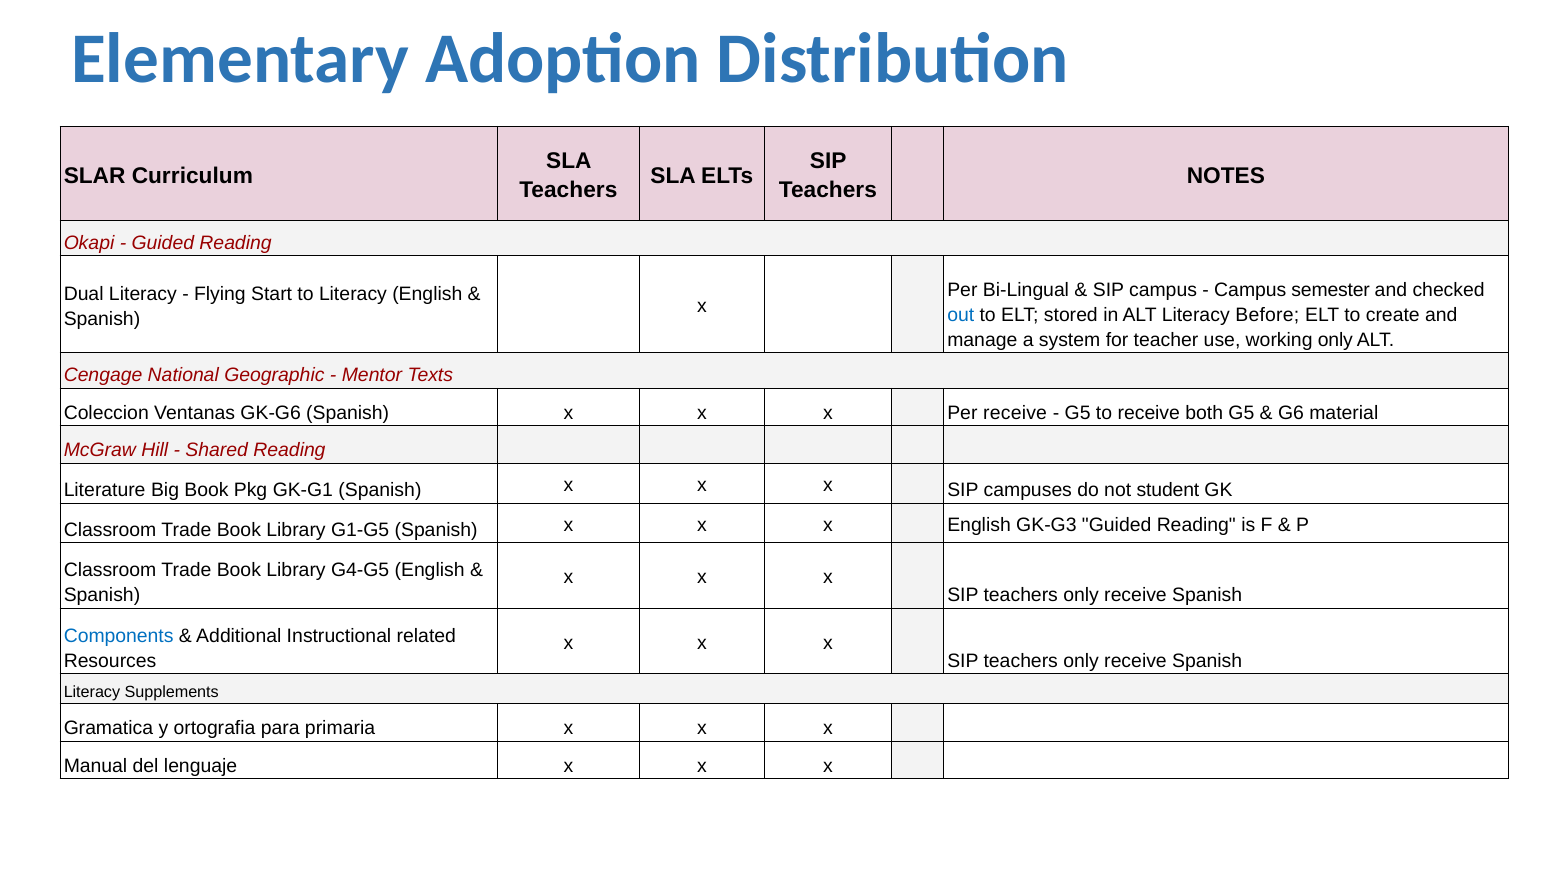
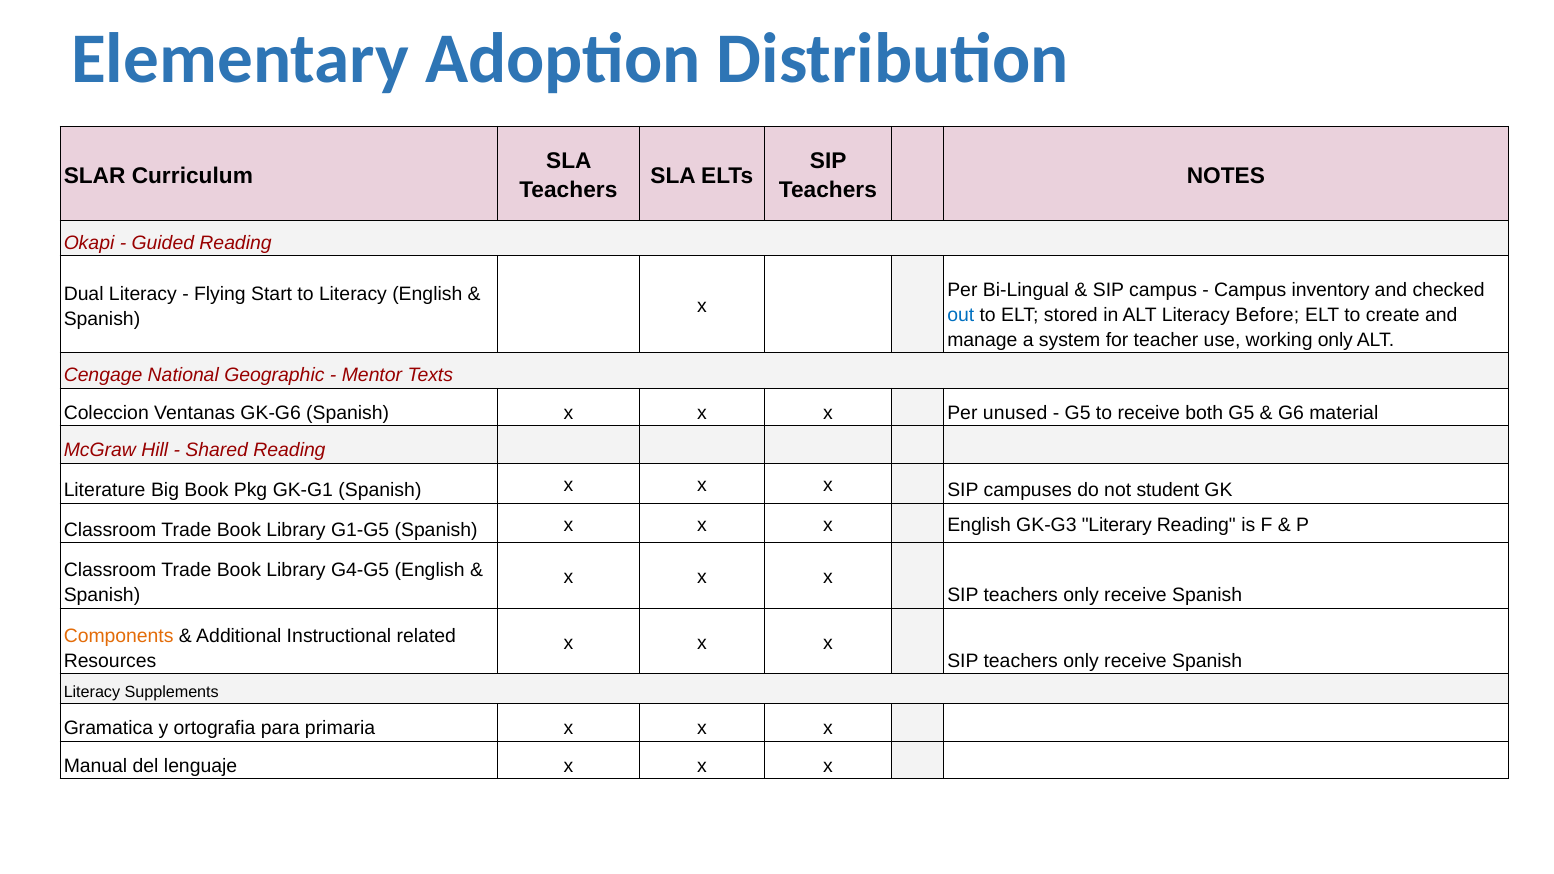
semester: semester -> inventory
Per receive: receive -> unused
GK-G3 Guided: Guided -> Literary
Components colour: blue -> orange
